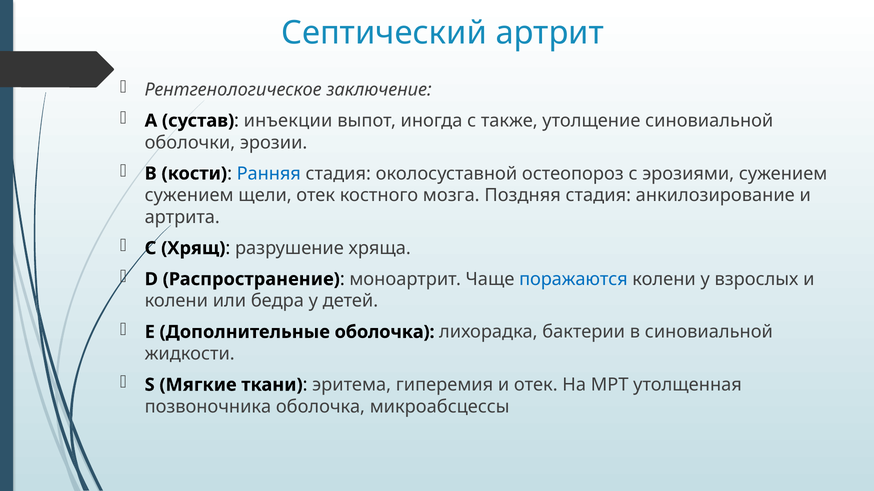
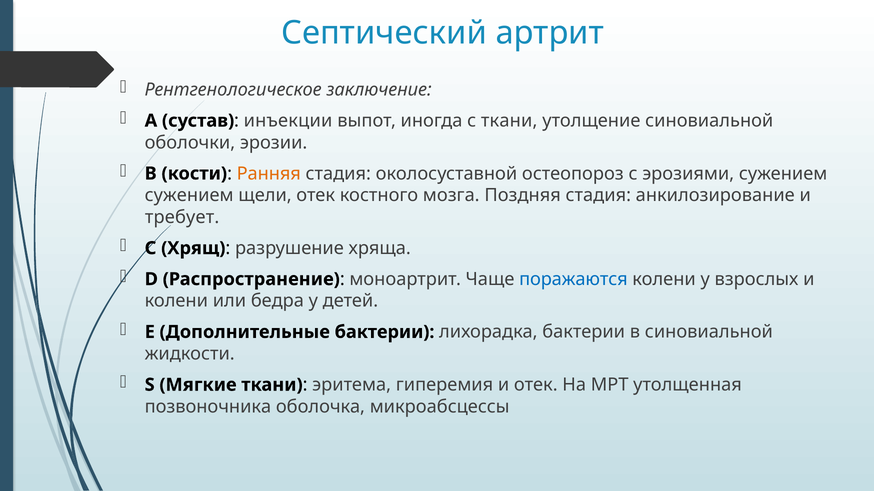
с также: также -> ткани
Ранняя colour: blue -> orange
артрита: артрита -> требует
Дополнительные оболочка: оболочка -> бактерии
